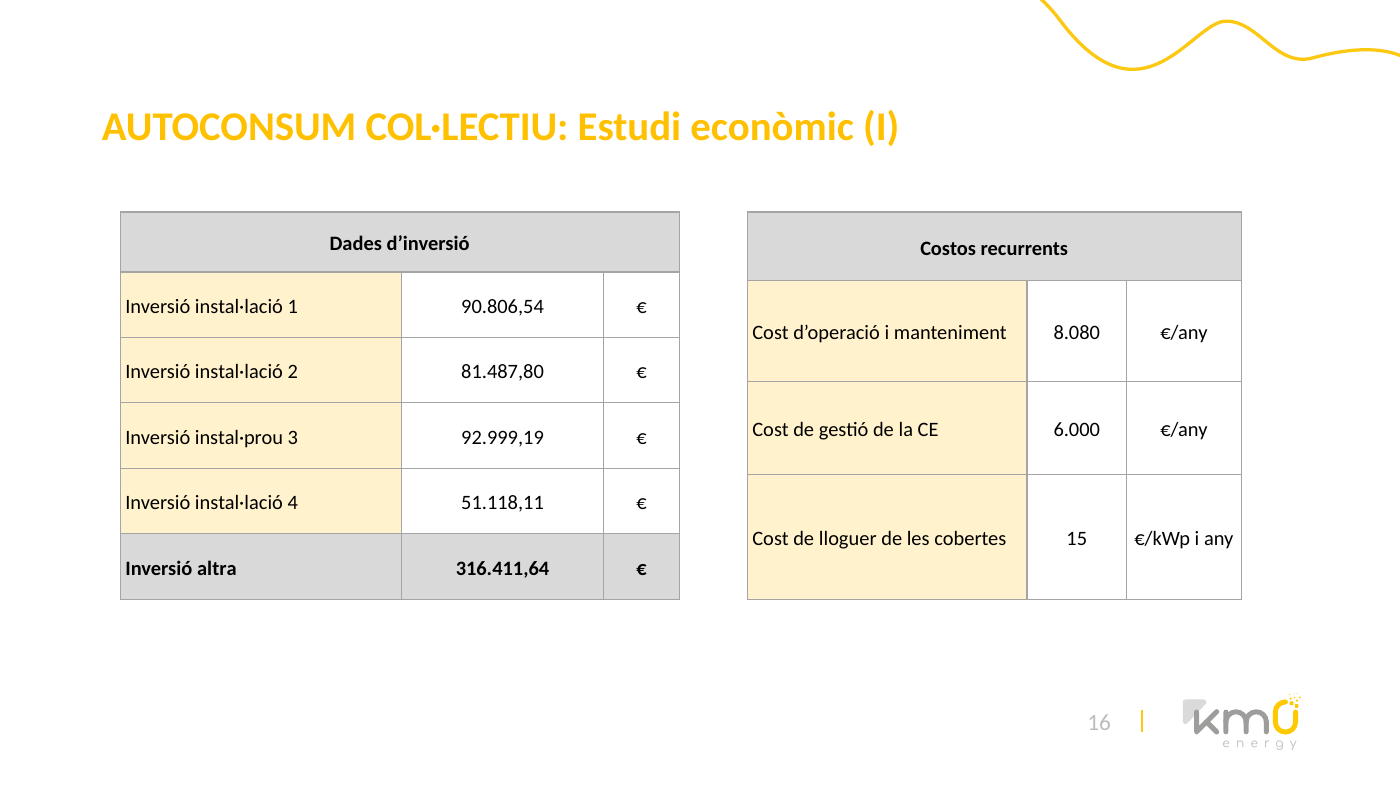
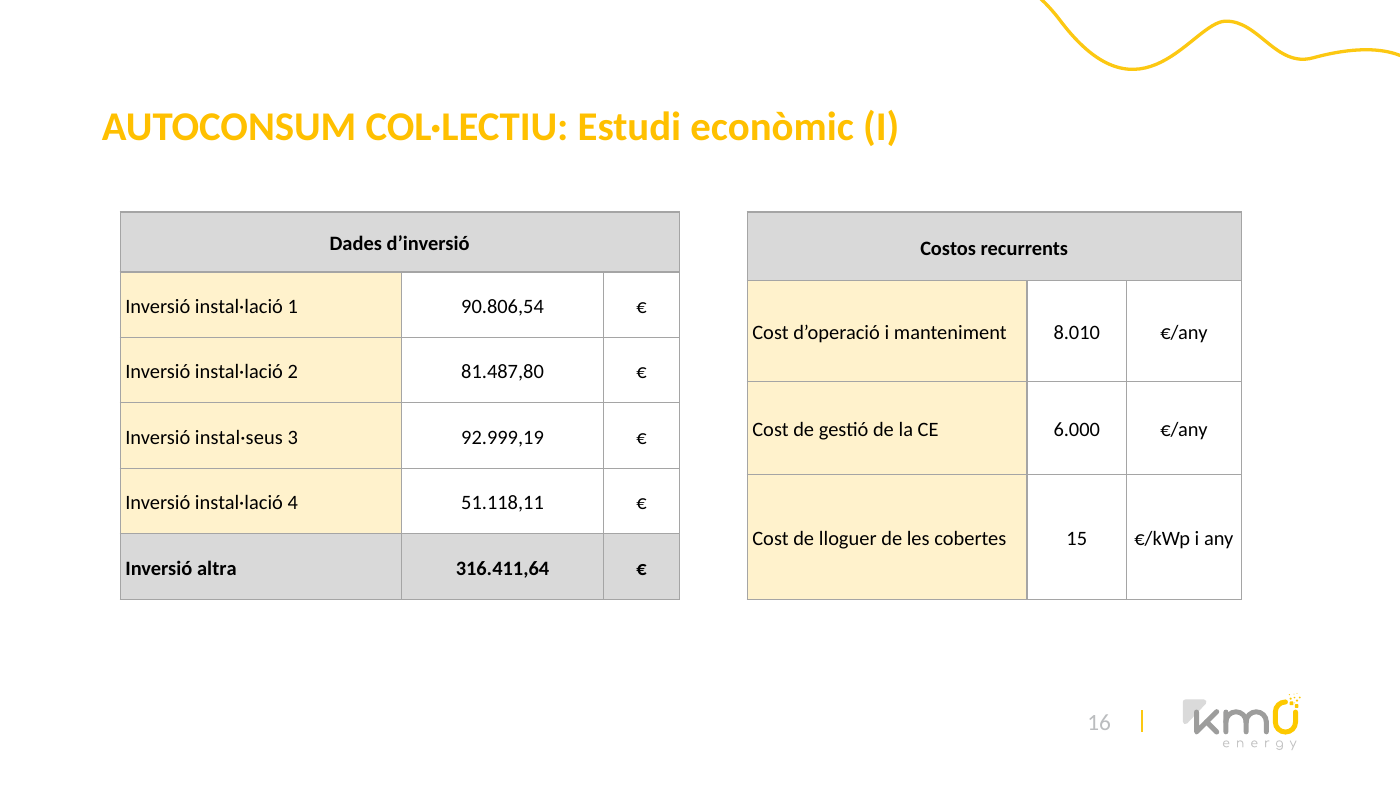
8.080: 8.080 -> 8.010
instal·prou: instal·prou -> instal·seus
